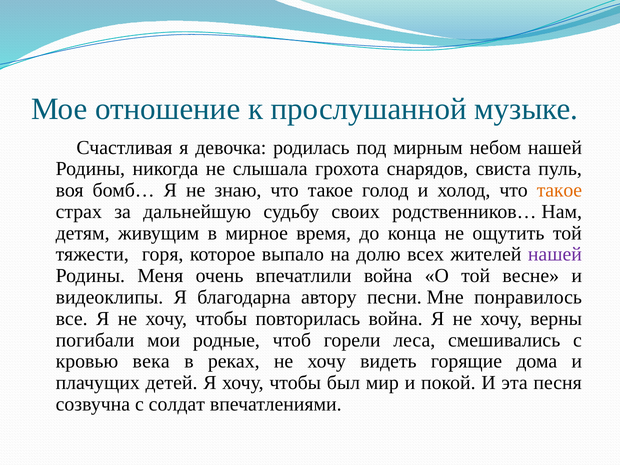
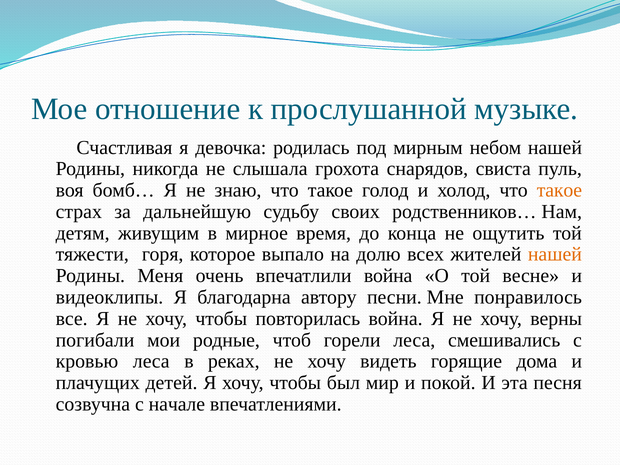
нашей at (555, 254) colour: purple -> orange
кровью века: века -> леса
солдат: солдат -> начале
